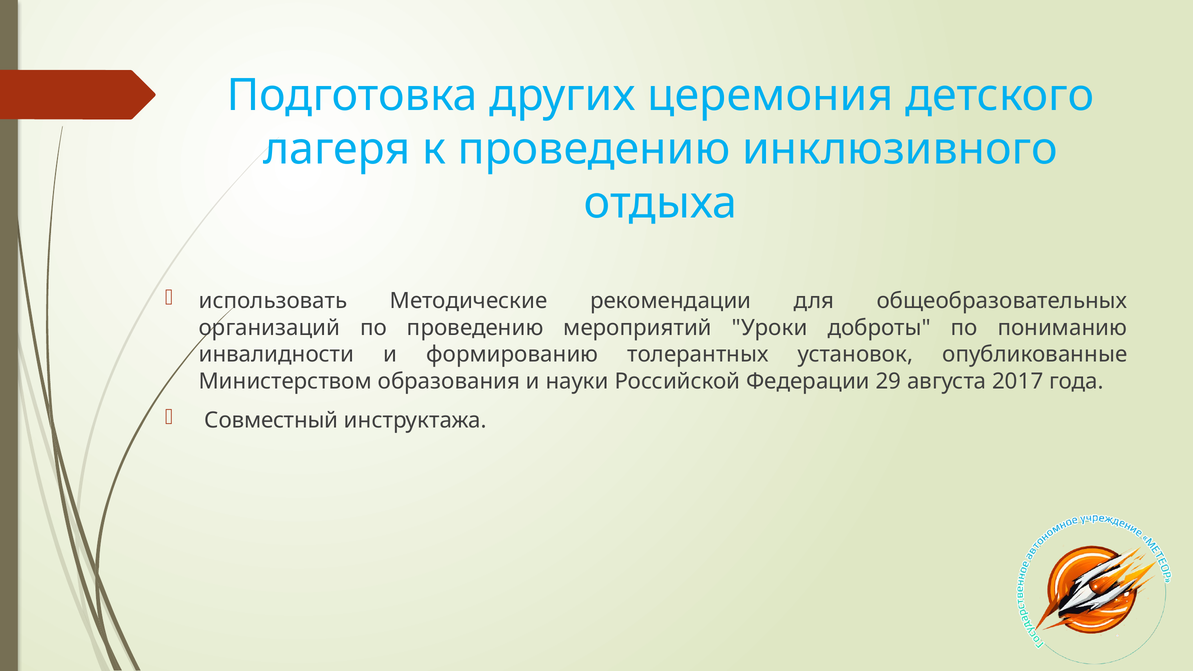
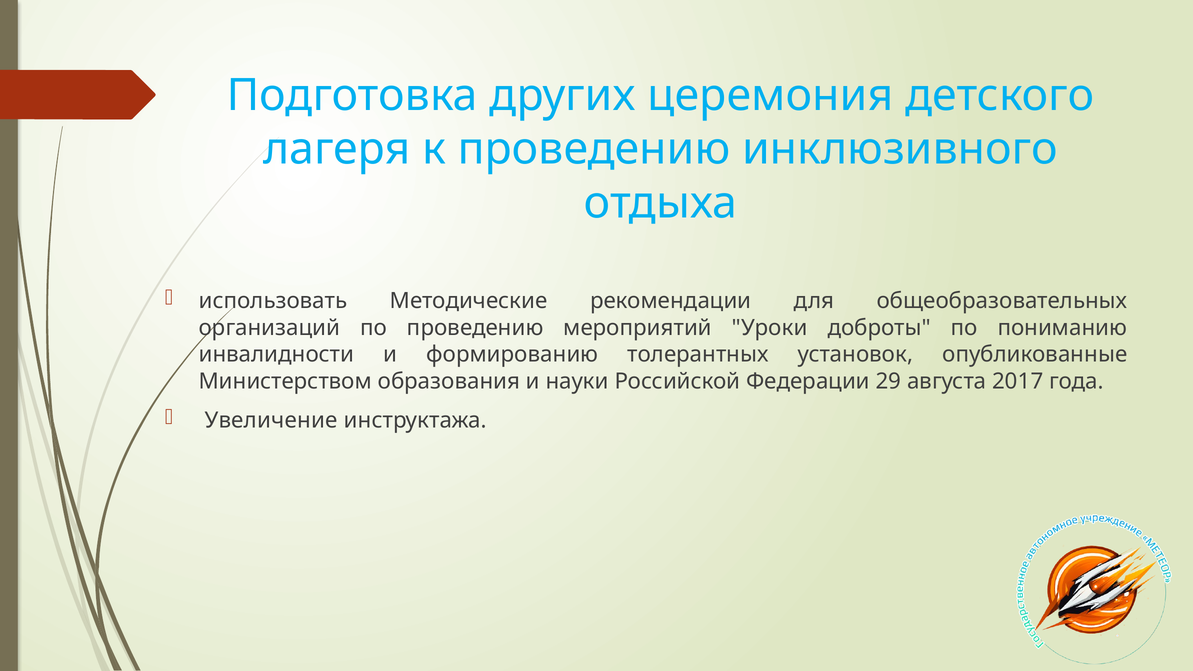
Совместный: Совместный -> Увеличение
